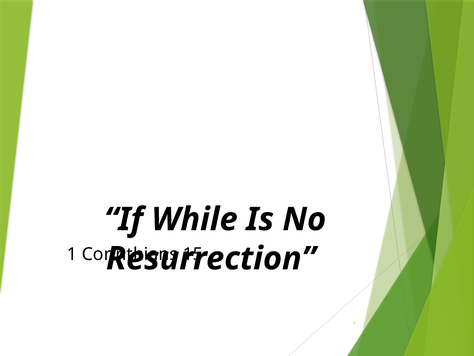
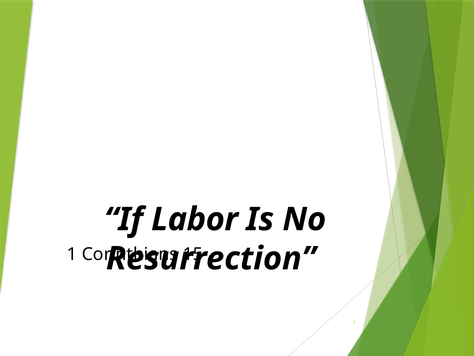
While: While -> Labor
